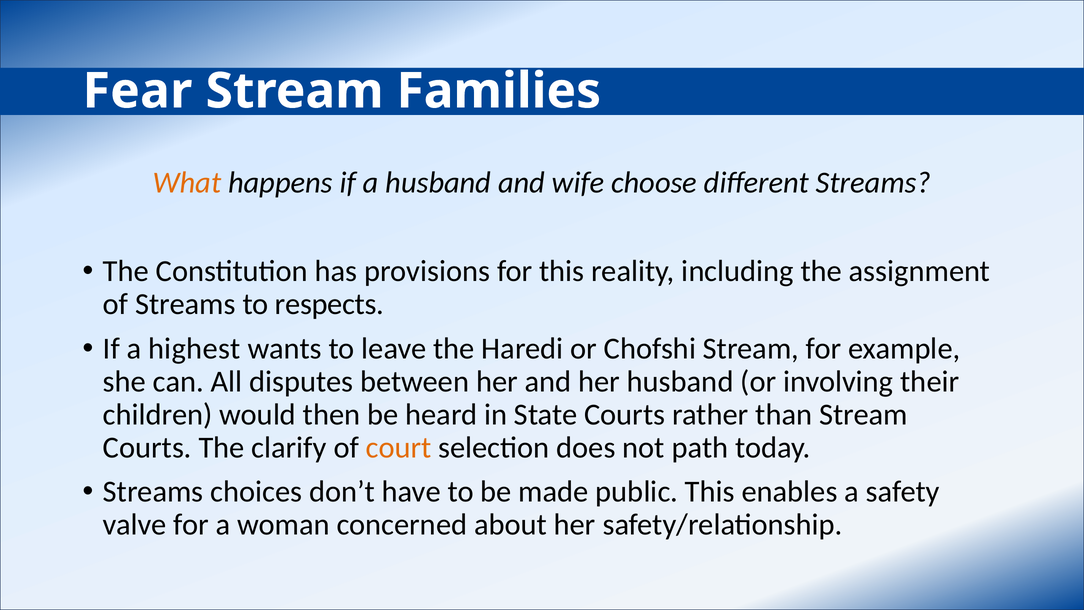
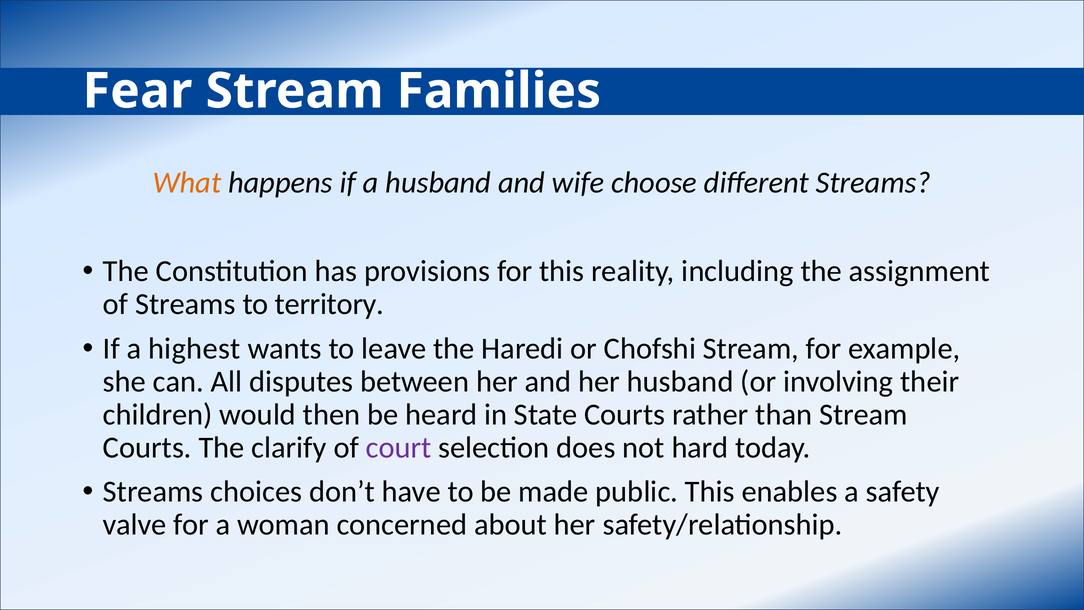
respects: respects -> territory
court colour: orange -> purple
path: path -> hard
